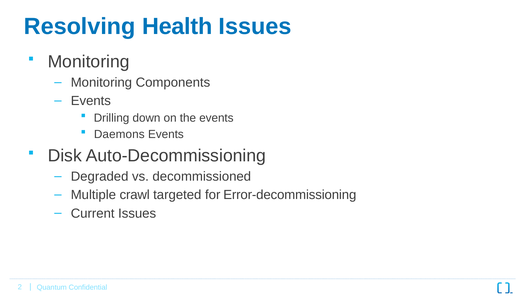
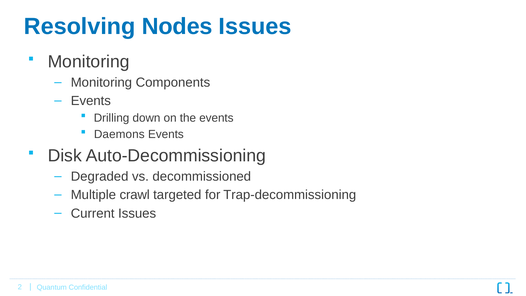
Health: Health -> Nodes
Error-decommissioning: Error-decommissioning -> Trap-decommissioning
